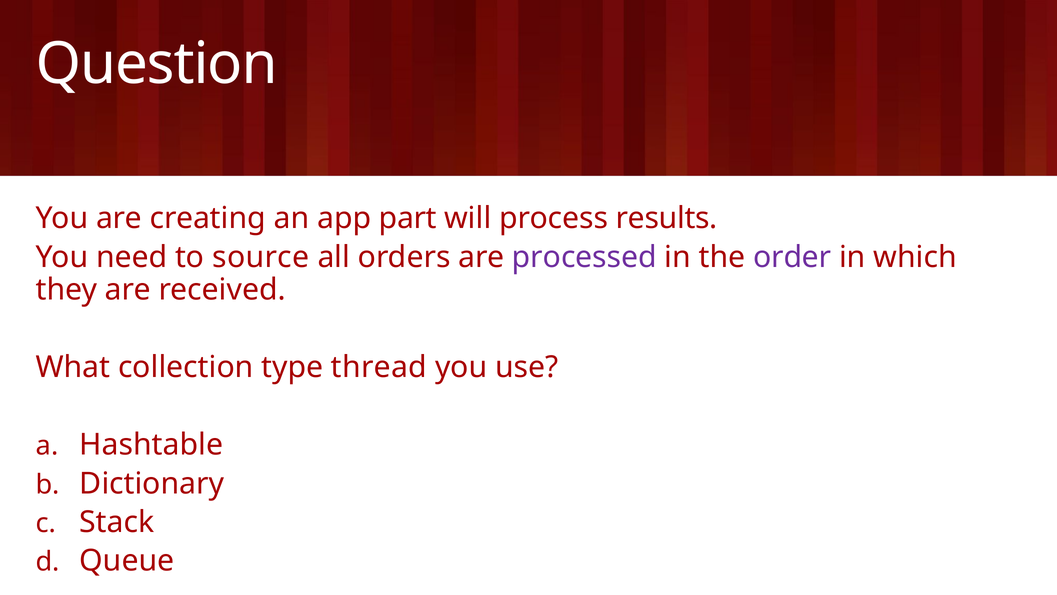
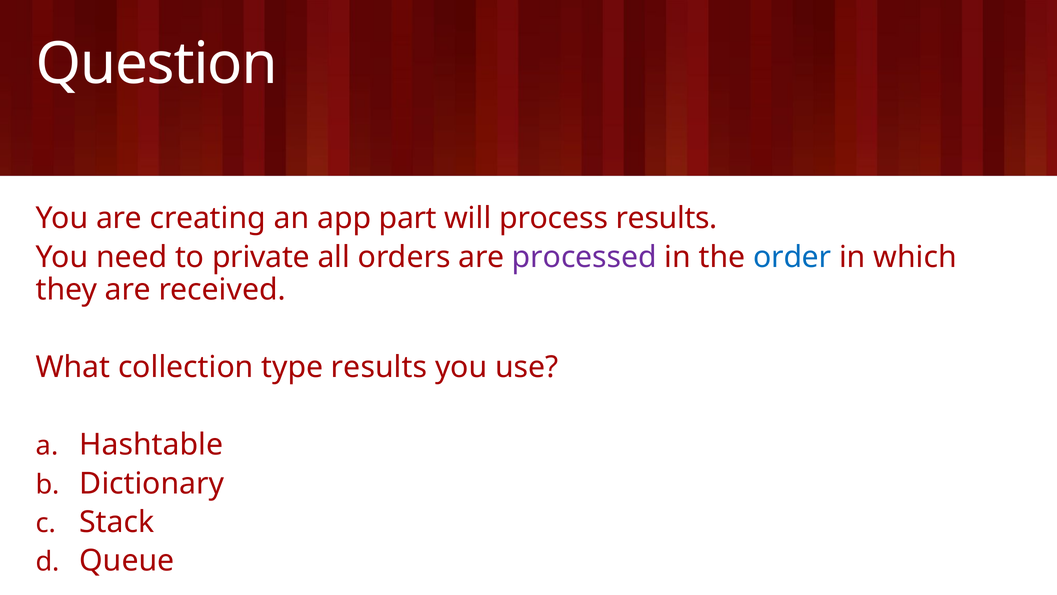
source: source -> private
order colour: purple -> blue
type thread: thread -> results
